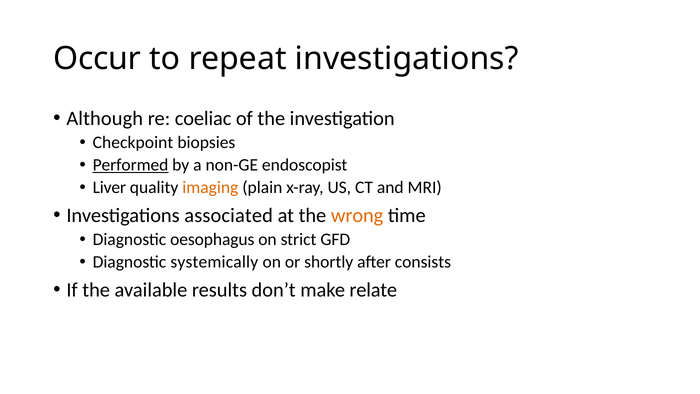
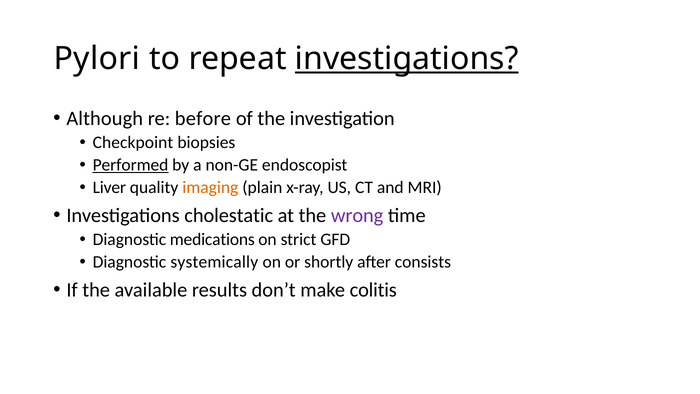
Occur: Occur -> Pylori
investigations at (407, 59) underline: none -> present
coeliac: coeliac -> before
associated: associated -> cholestatic
wrong colour: orange -> purple
oesophagus: oesophagus -> medications
relate: relate -> colitis
